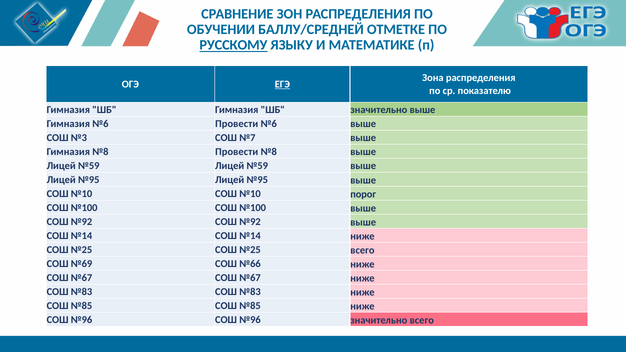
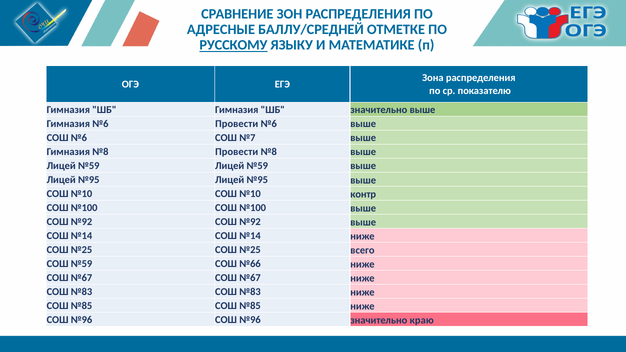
ОБУЧЕНИИ: ОБУЧЕНИИ -> АДРЕСНЫЕ
ЕГЭ underline: present -> none
СОШ №3: №3 -> №6
порог: порог -> контр
СОШ №69: №69 -> №59
значительно всего: всего -> краю
